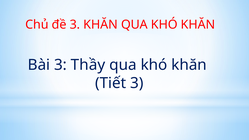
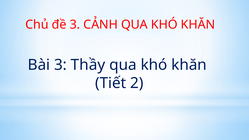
3 KHĂN: KHĂN -> CẢNH
Tiết 3: 3 -> 2
